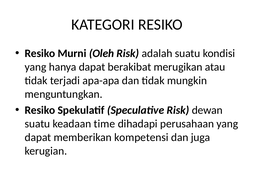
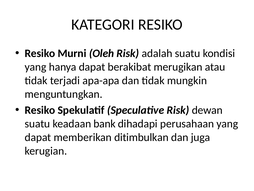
time: time -> bank
kompetensi: kompetensi -> ditimbulkan
